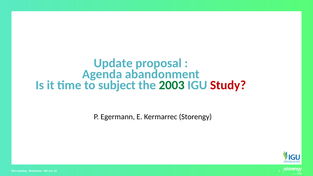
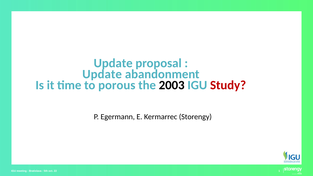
Agenda at (102, 74): Agenda -> Update
subject: subject -> porous
2003 colour: green -> black
